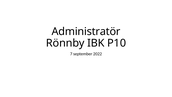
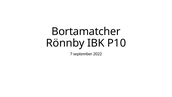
Administratör: Administratör -> Bortamatcher
